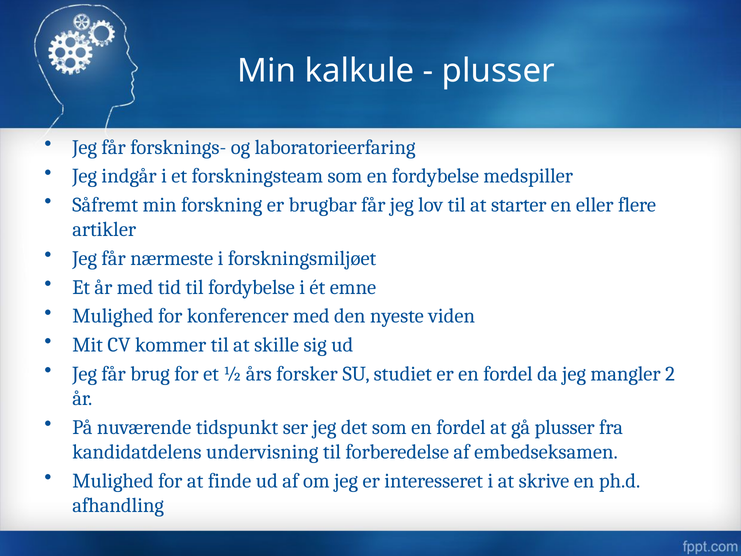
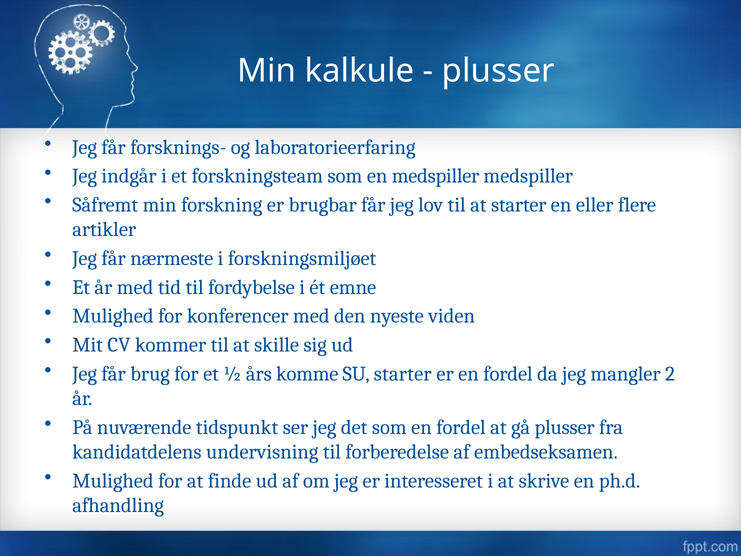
en fordybelse: fordybelse -> medspiller
forsker: forsker -> komme
SU studiet: studiet -> starter
